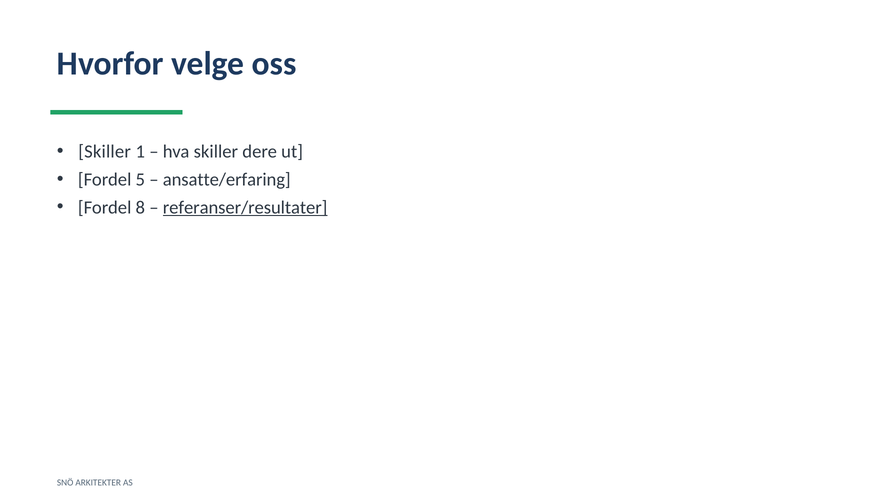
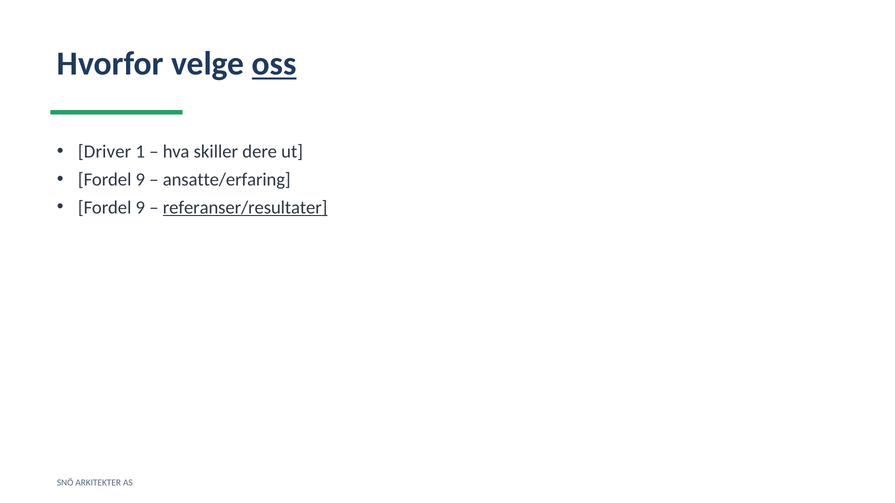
oss underline: none -> present
Skiller at (105, 152): Skiller -> Driver
5 at (140, 180): 5 -> 9
8 at (140, 208): 8 -> 9
